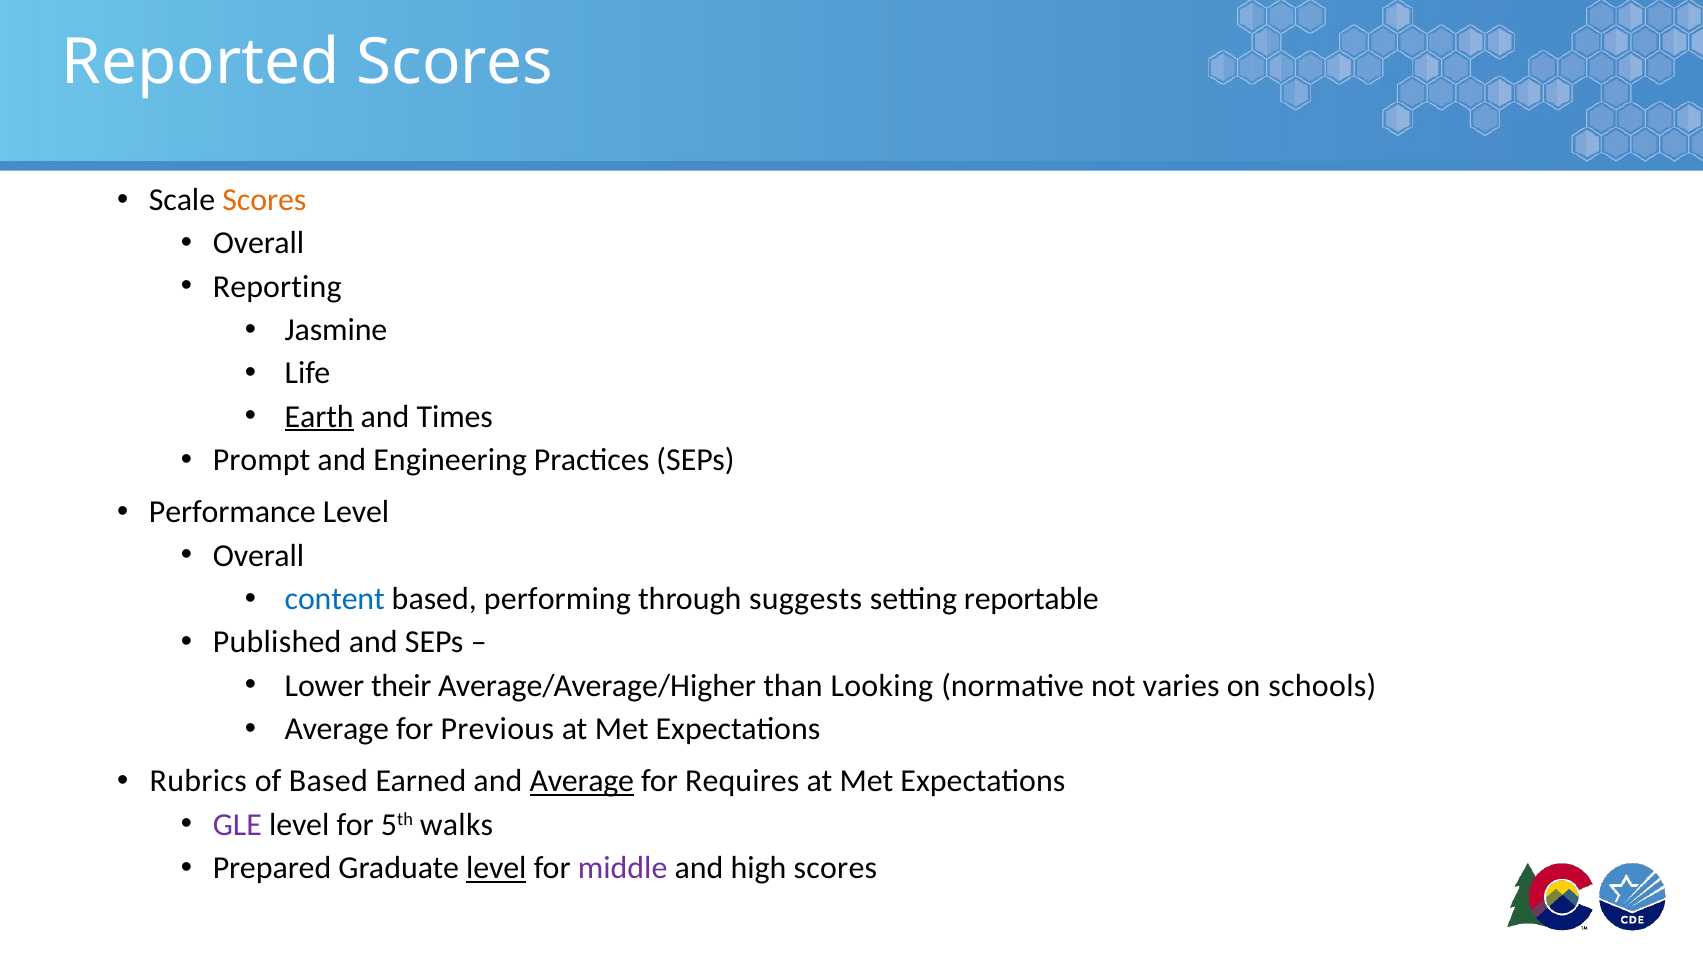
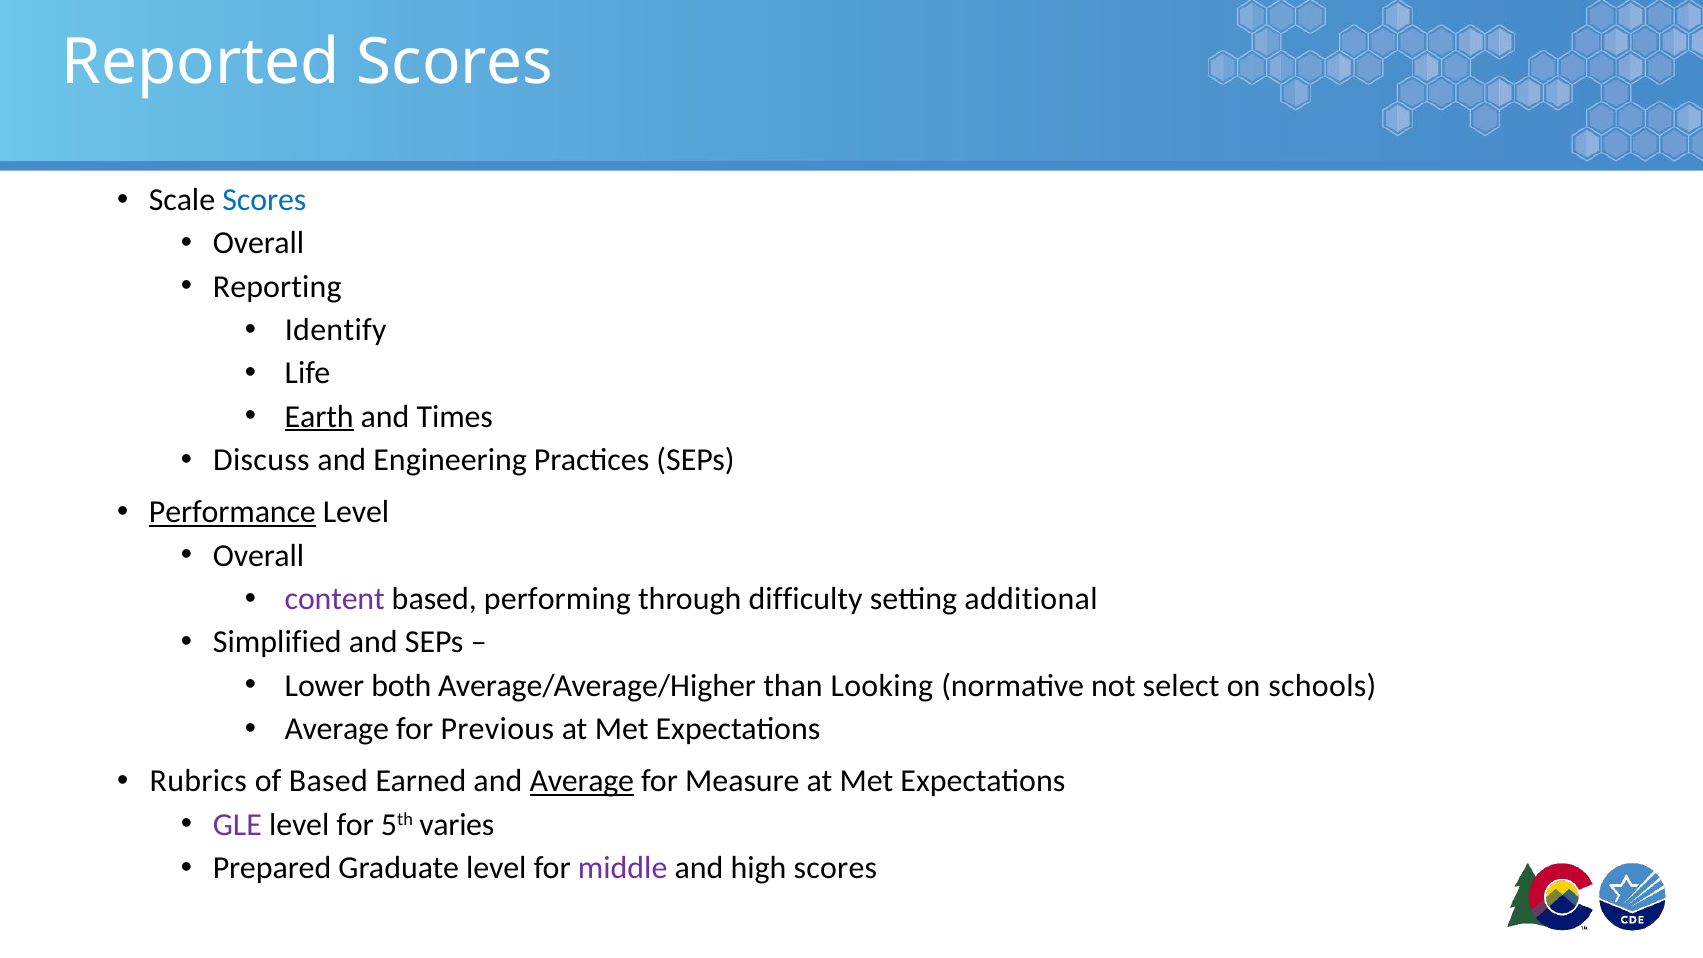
Scores at (264, 200) colour: orange -> blue
Jasmine: Jasmine -> Identify
Prompt: Prompt -> Discuss
Performance underline: none -> present
content colour: blue -> purple
suggests: suggests -> difficulty
reportable: reportable -> additional
Published: Published -> Simplified
their: their -> both
varies: varies -> select
Requires: Requires -> Measure
walks: walks -> varies
level at (496, 868) underline: present -> none
